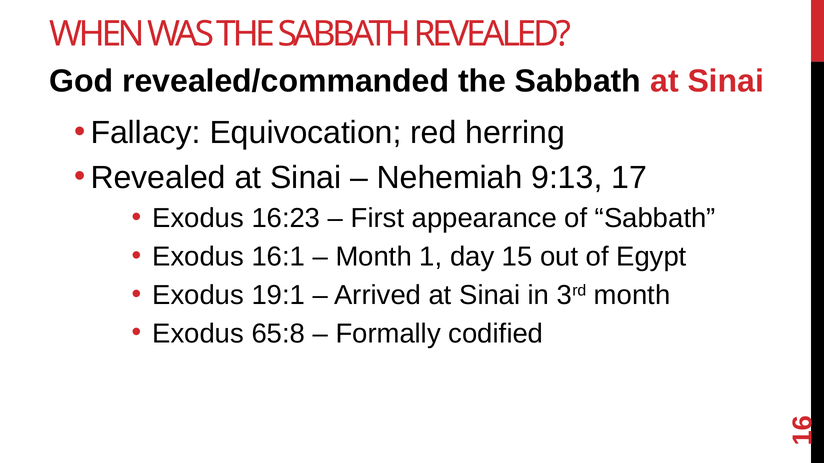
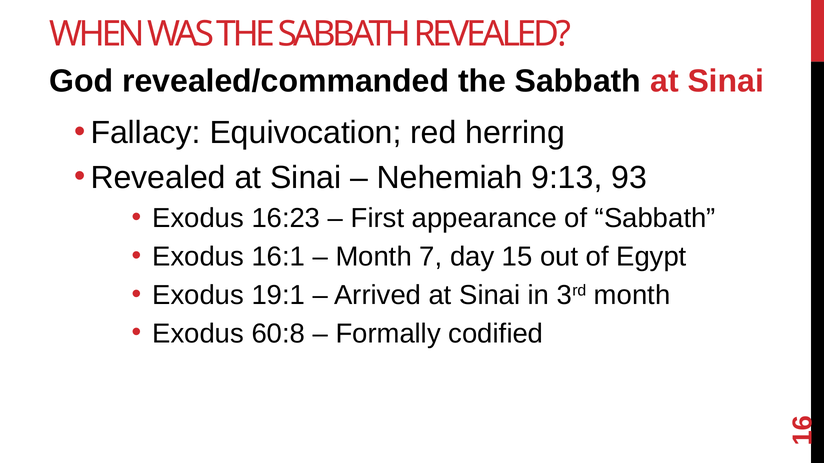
17: 17 -> 93
Month 1: 1 -> 7
65:8: 65:8 -> 60:8
